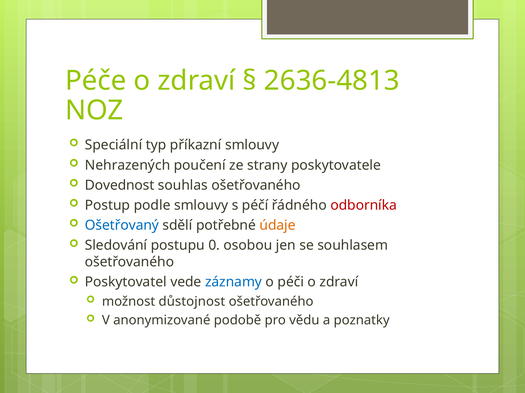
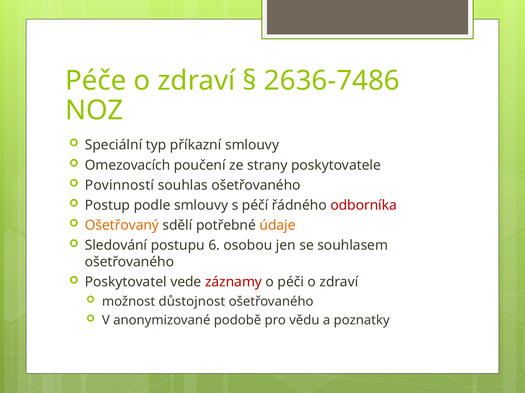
2636-4813: 2636-4813 -> 2636-7486
Nehrazených: Nehrazených -> Omezovacích
Dovednost: Dovednost -> Povinností
Ošetřovaný colour: blue -> orange
0: 0 -> 6
záznamy colour: blue -> red
